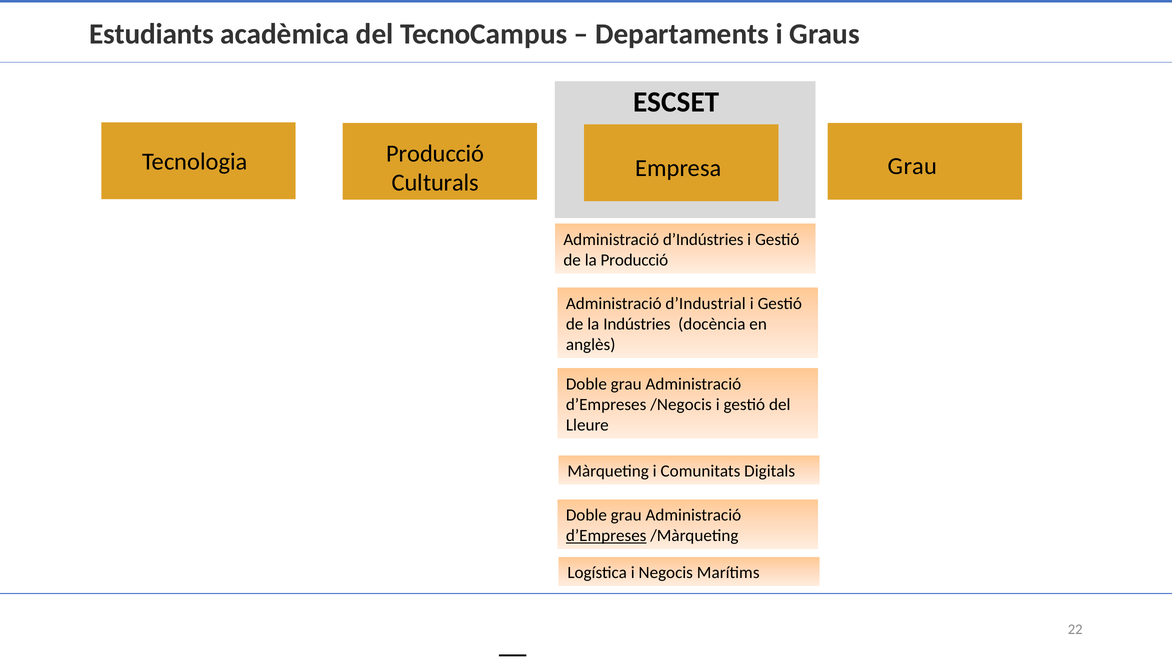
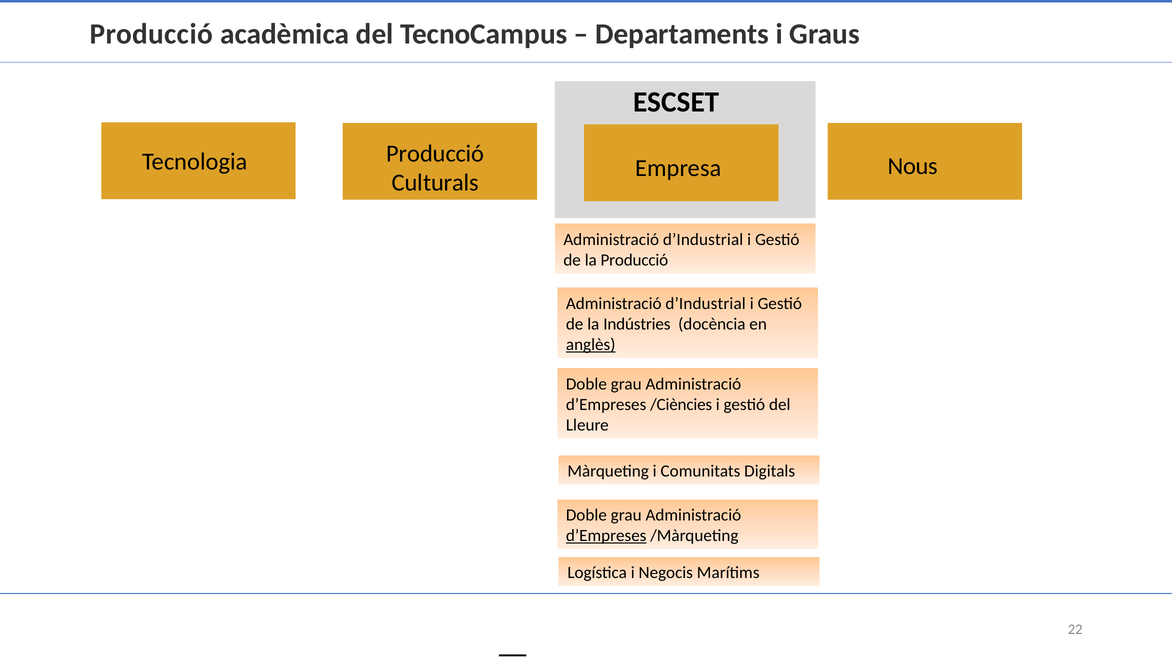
Estudiants at (152, 34): Estudiants -> Producció
Tecnologia Grau: Grau -> Nous
d’Indústries at (703, 240): d’Indústries -> d’Industrial
anglès underline: none -> present
/Negocis: /Negocis -> /Ciències
